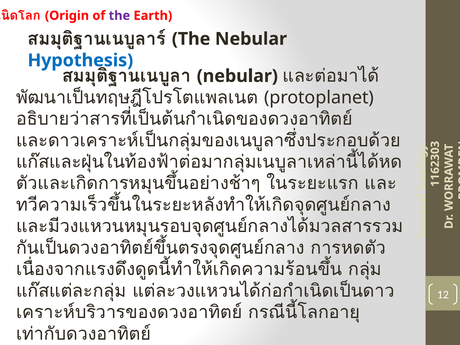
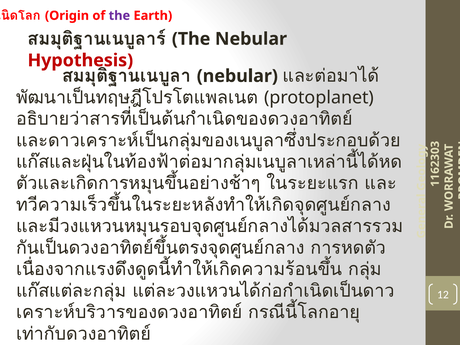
Hypothesis colour: blue -> red
